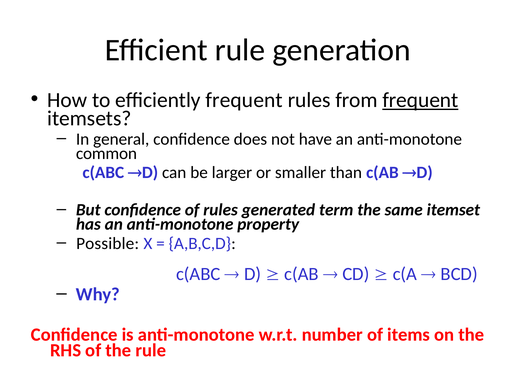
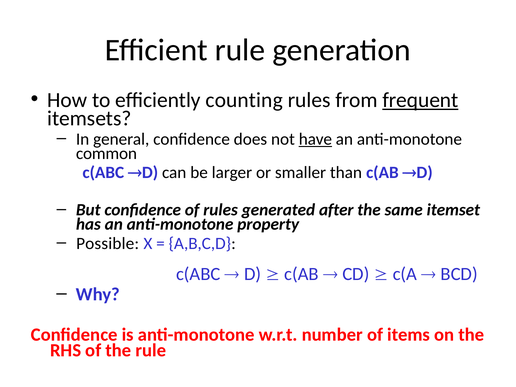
efficiently frequent: frequent -> counting
have underline: none -> present
term: term -> after
